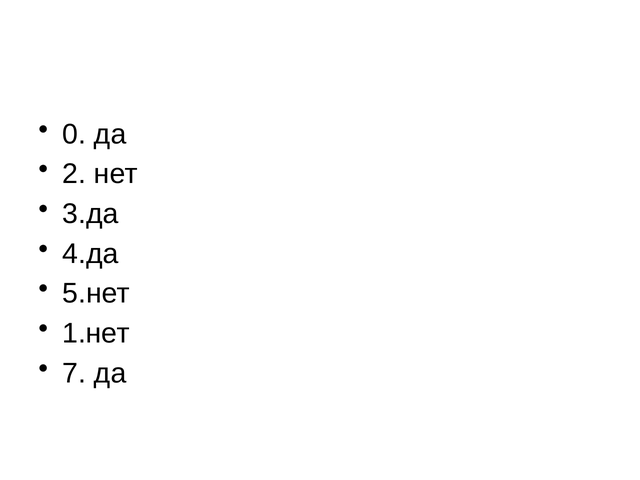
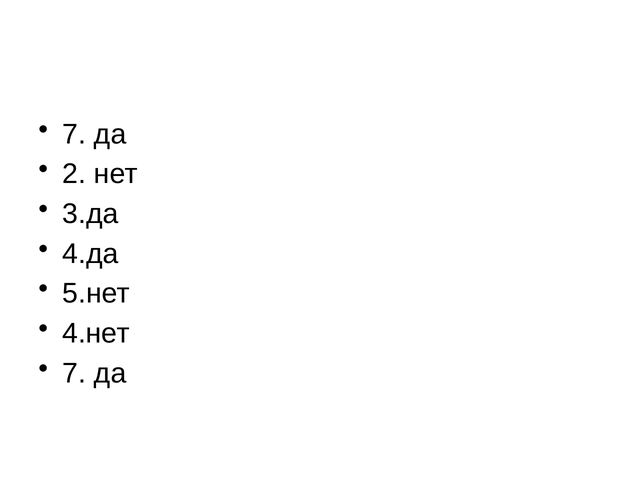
0 at (74, 134): 0 -> 7
1.нет: 1.нет -> 4.нет
